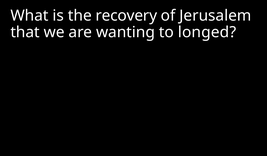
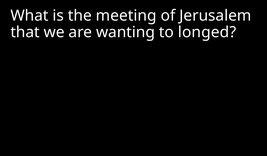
recovery: recovery -> meeting
